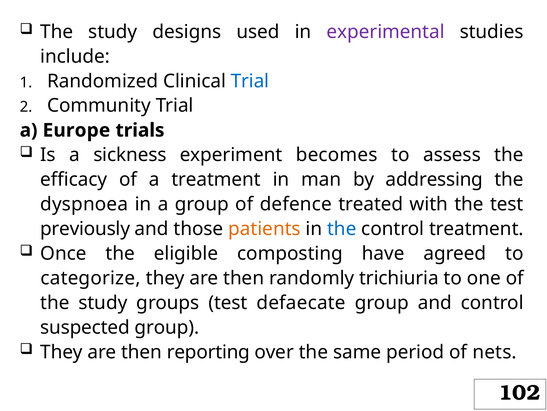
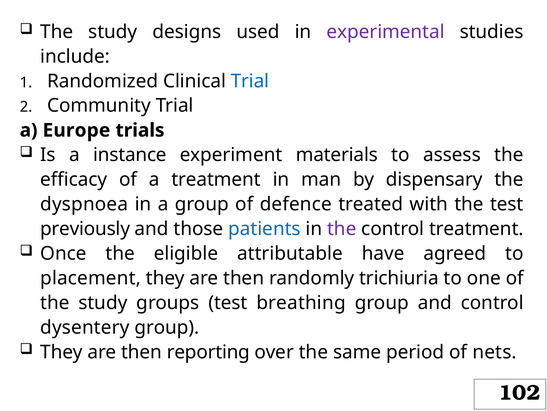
sickness: sickness -> instance
becomes: becomes -> materials
addressing: addressing -> dispensary
patients colour: orange -> blue
the at (342, 228) colour: blue -> purple
composting: composting -> attributable
categorize: categorize -> placement
defaecate: defaecate -> breathing
suspected: suspected -> dysentery
